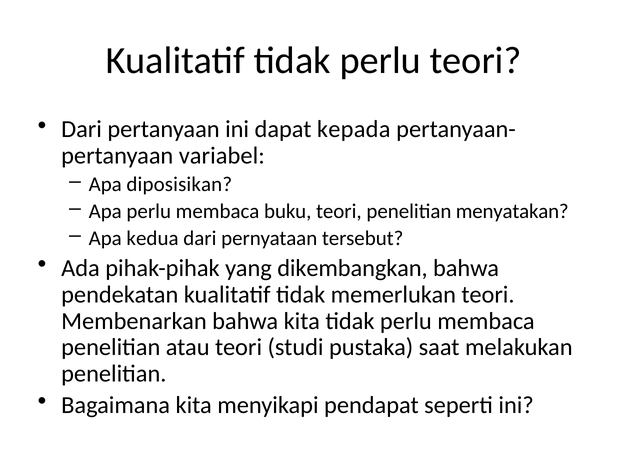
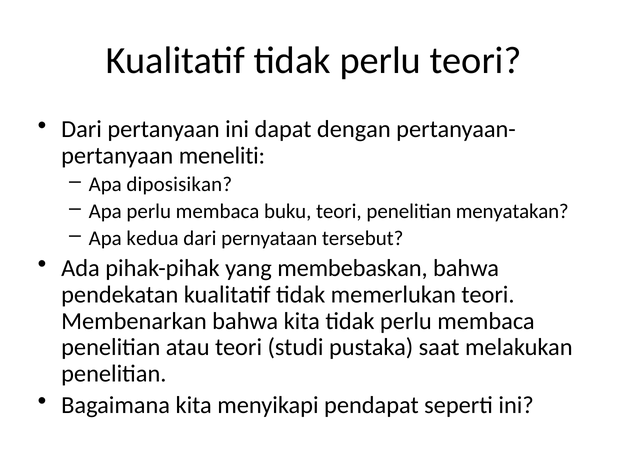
kepada: kepada -> dengan
variabel: variabel -> meneliti
dikembangkan: dikembangkan -> membebaskan
